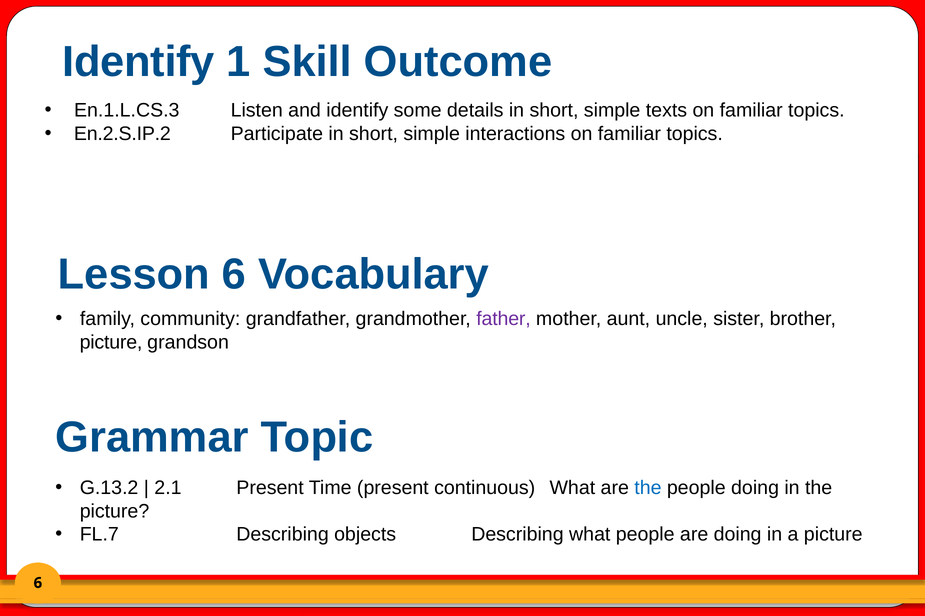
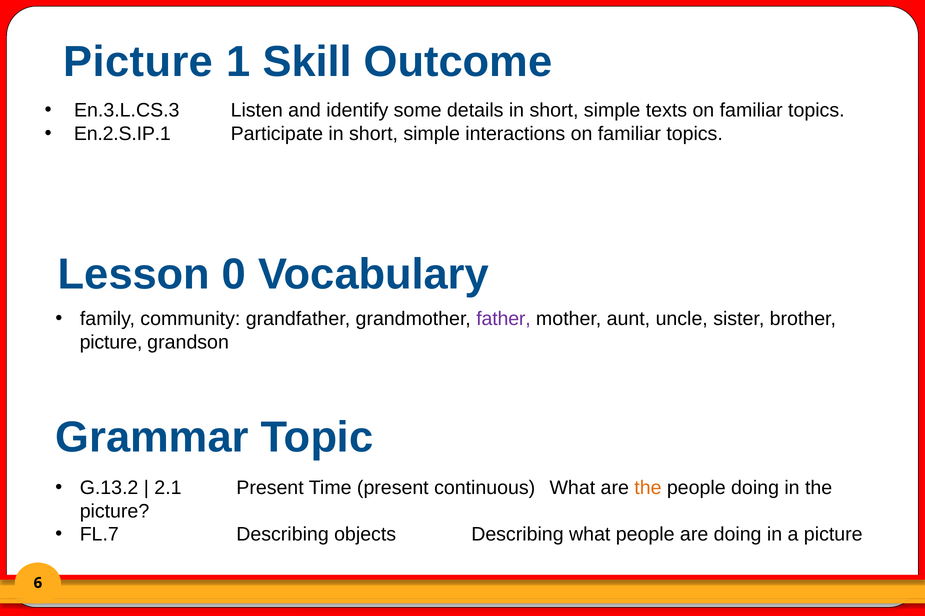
Identify at (138, 62): Identify -> Picture
En.1.L.CS.3: En.1.L.CS.3 -> En.3.L.CS.3
En.2.S.IP.2: En.2.S.IP.2 -> En.2.S.IP.1
Lesson 6: 6 -> 0
the at (648, 488) colour: blue -> orange
